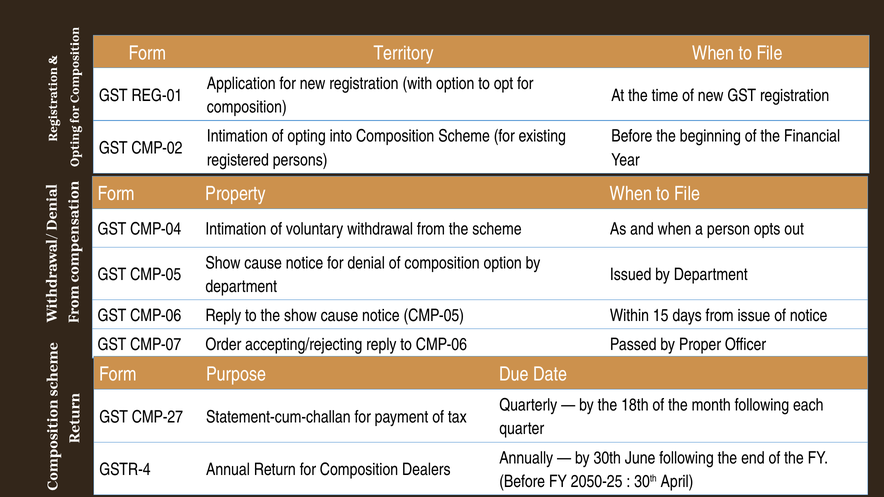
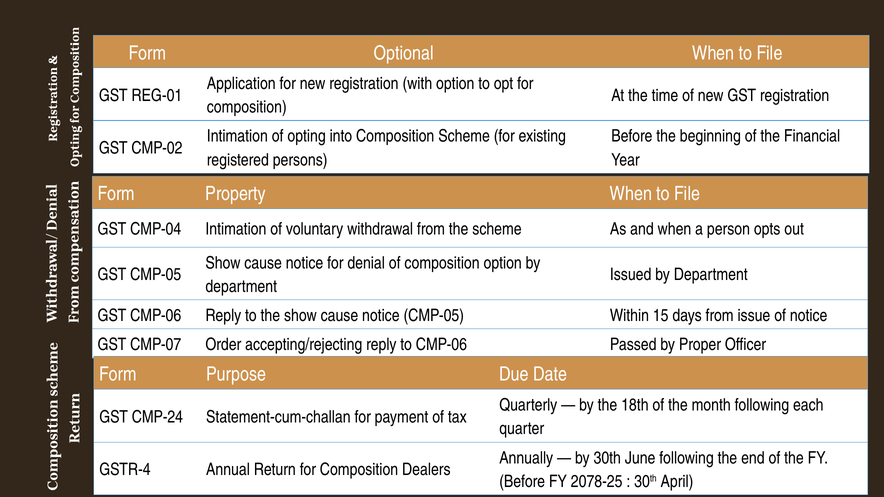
Territory: Territory -> Optional
CMP-27: CMP-27 -> CMP-24
2050-25: 2050-25 -> 2078-25
